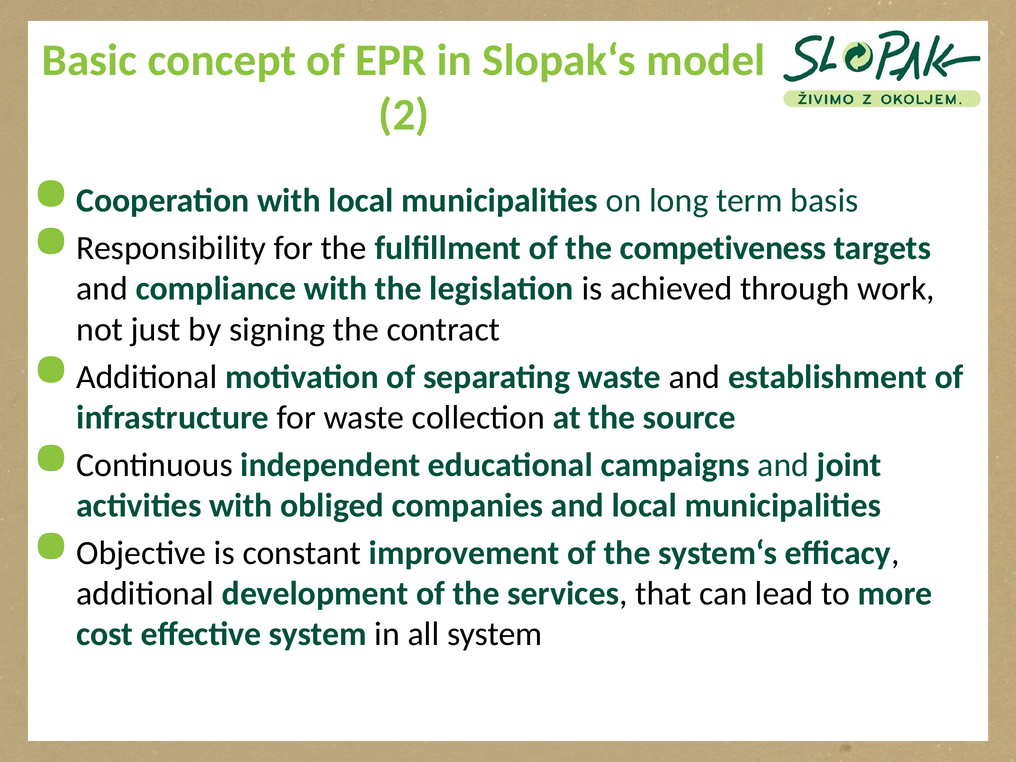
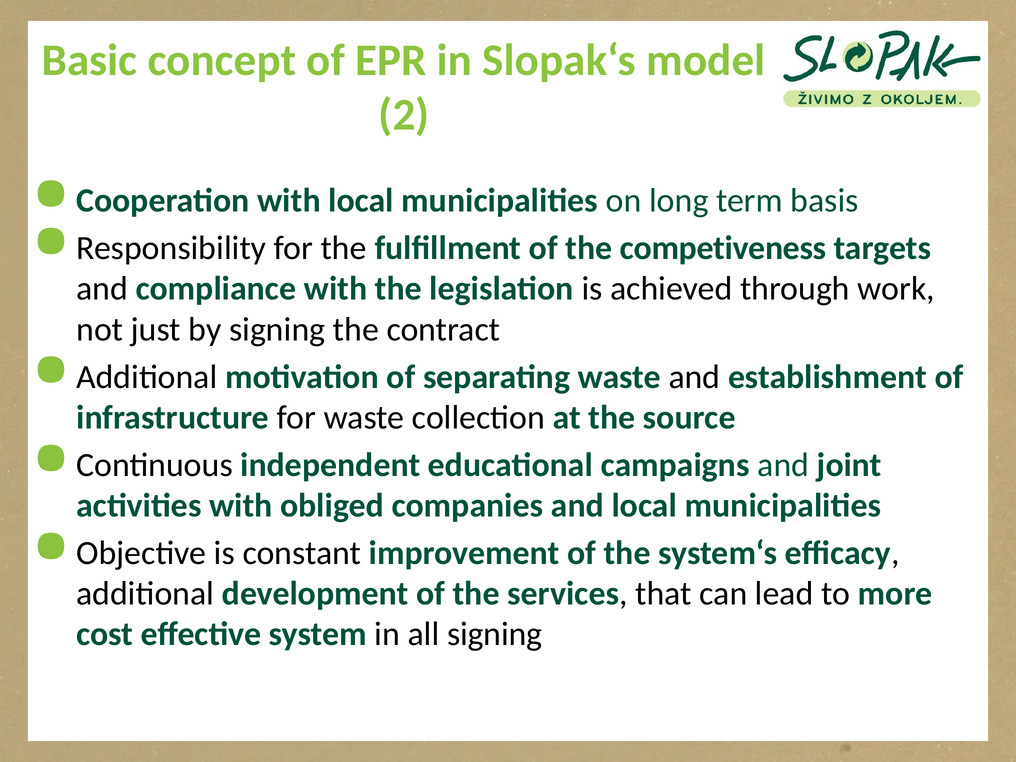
all system: system -> signing
